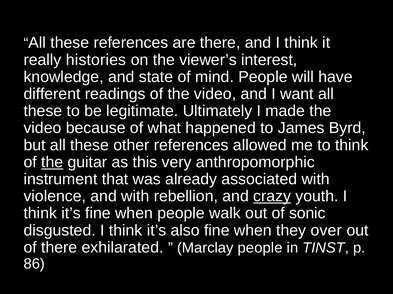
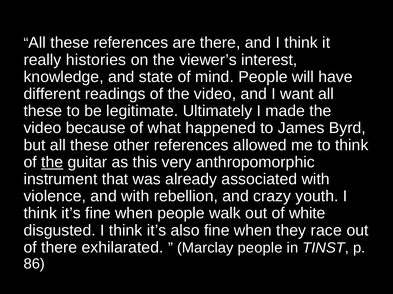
crazy underline: present -> none
sonic: sonic -> white
over: over -> race
